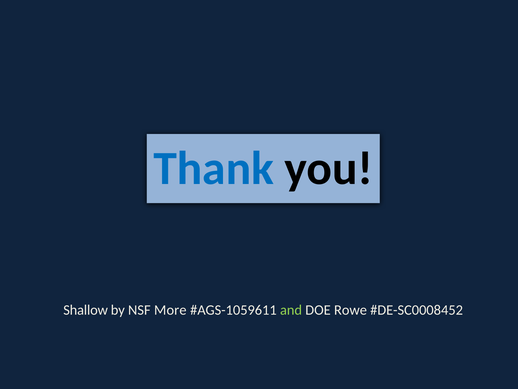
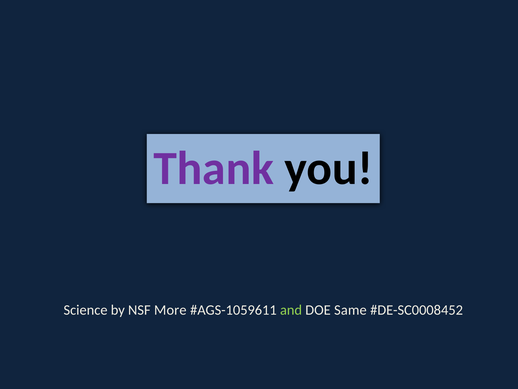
Thank colour: blue -> purple
Shallow: Shallow -> Science
Rowe: Rowe -> Same
